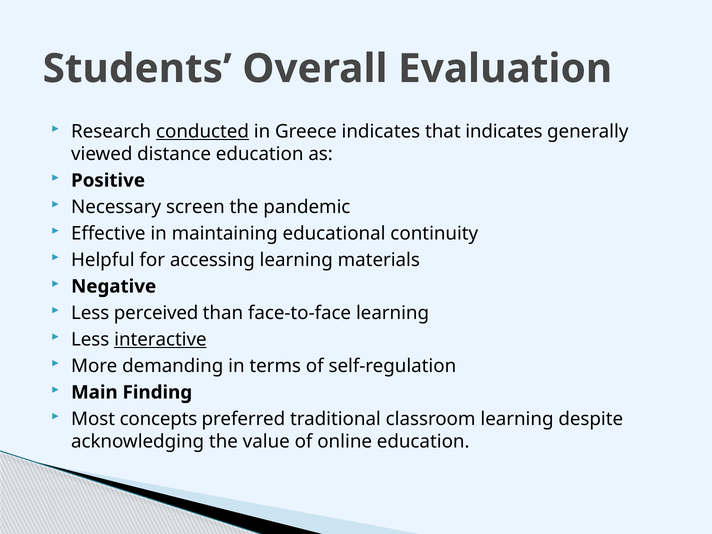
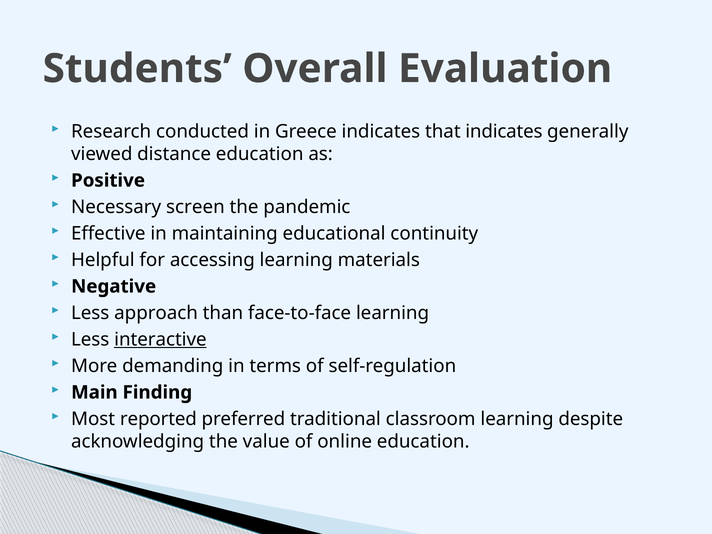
conducted underline: present -> none
perceived: perceived -> approach
concepts: concepts -> reported
